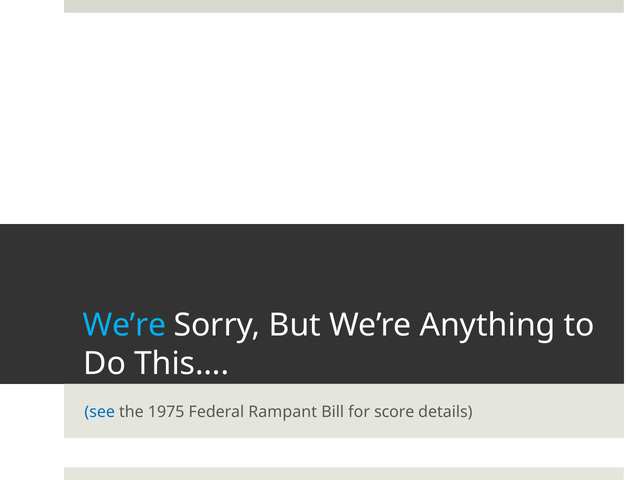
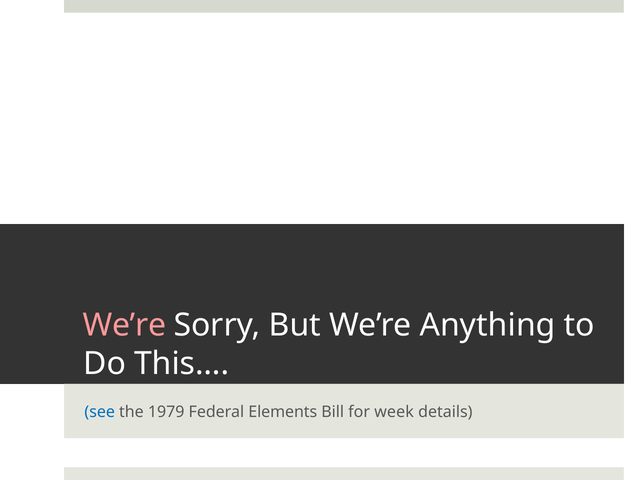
We’re at (124, 325) colour: light blue -> pink
1975: 1975 -> 1979
Rampant: Rampant -> Elements
score: score -> week
